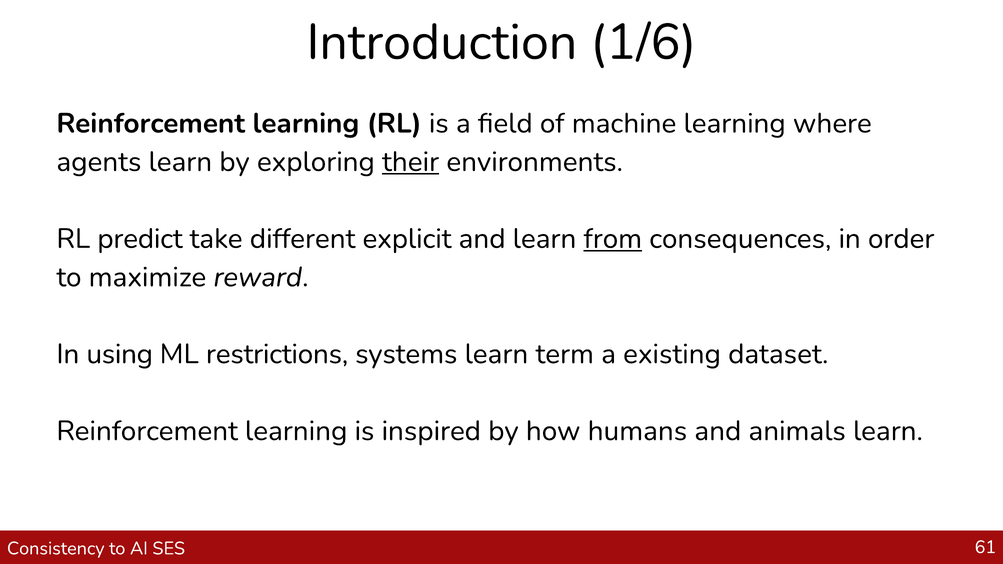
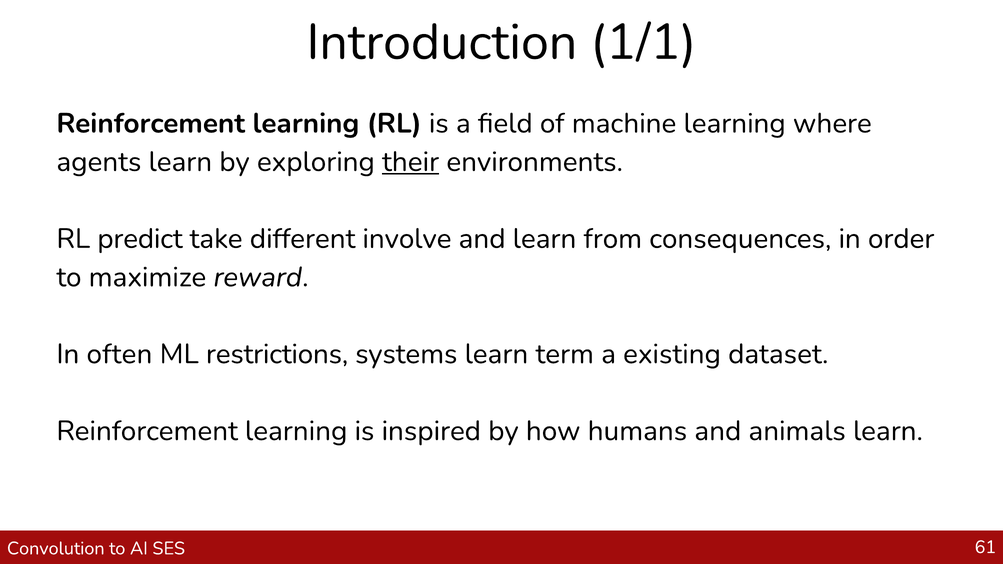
1/6: 1/6 -> 1/1
explicit: explicit -> involve
from underline: present -> none
using: using -> often
Consistency: Consistency -> Convolution
